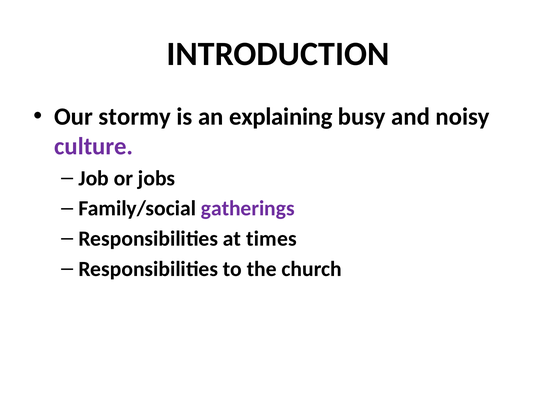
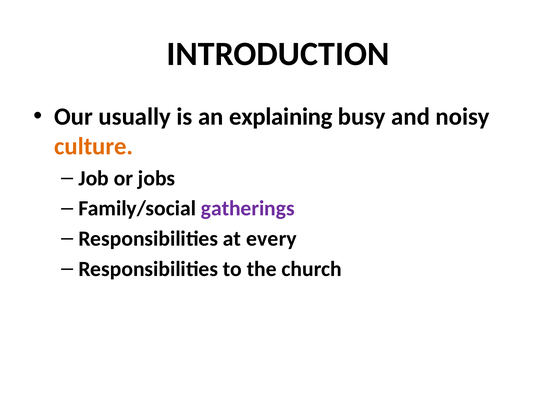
stormy: stormy -> usually
culture colour: purple -> orange
times: times -> every
